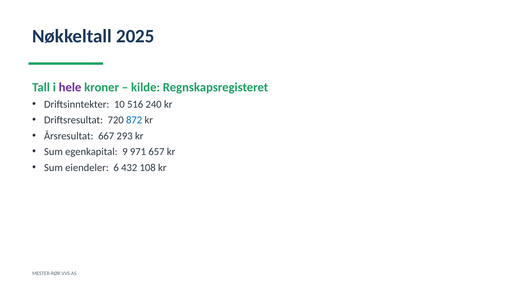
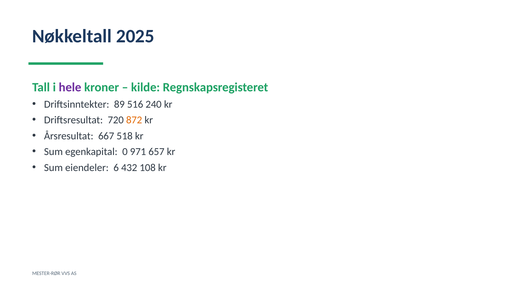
10: 10 -> 89
872 colour: blue -> orange
293: 293 -> 518
9: 9 -> 0
